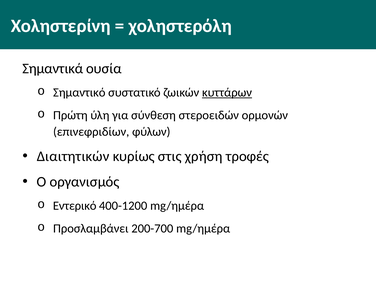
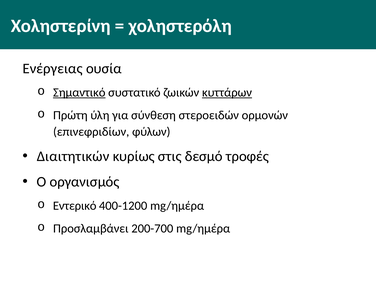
Σημαντικά: Σημαντικά -> Ενέργειας
Σημαντικό underline: none -> present
χρήση: χρήση -> δεσμό
